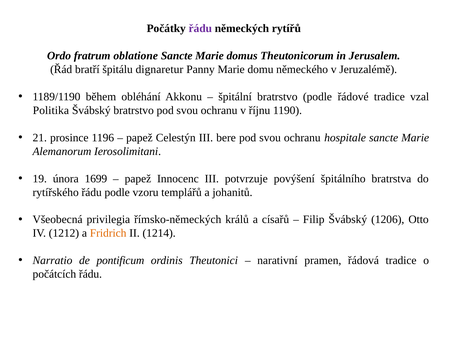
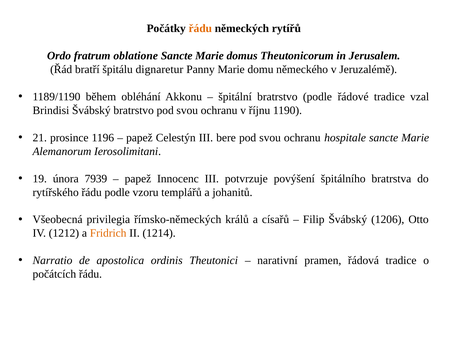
řádu at (200, 29) colour: purple -> orange
Politika: Politika -> Brindisi
1699: 1699 -> 7939
pontificum: pontificum -> apostolica
